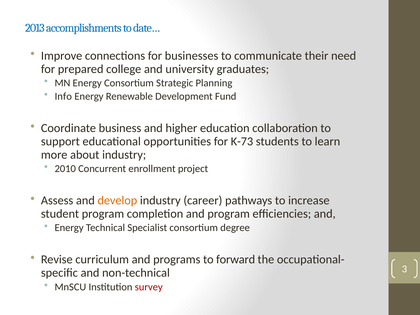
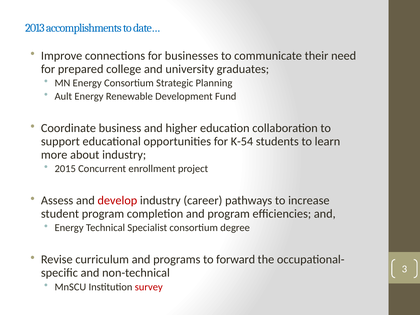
Info: Info -> Ault
K-73: K-73 -> K-54
2010: 2010 -> 2015
develop colour: orange -> red
